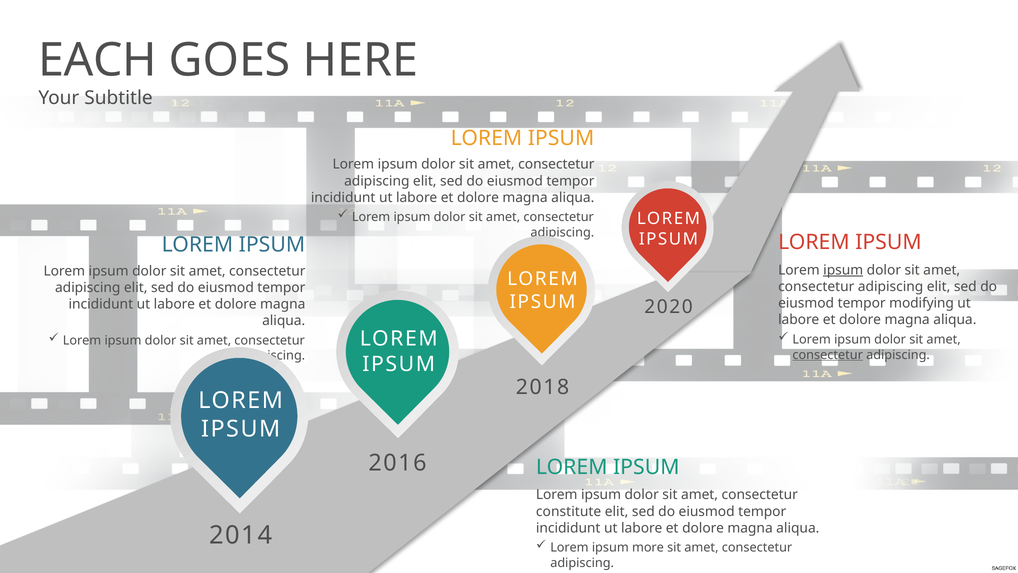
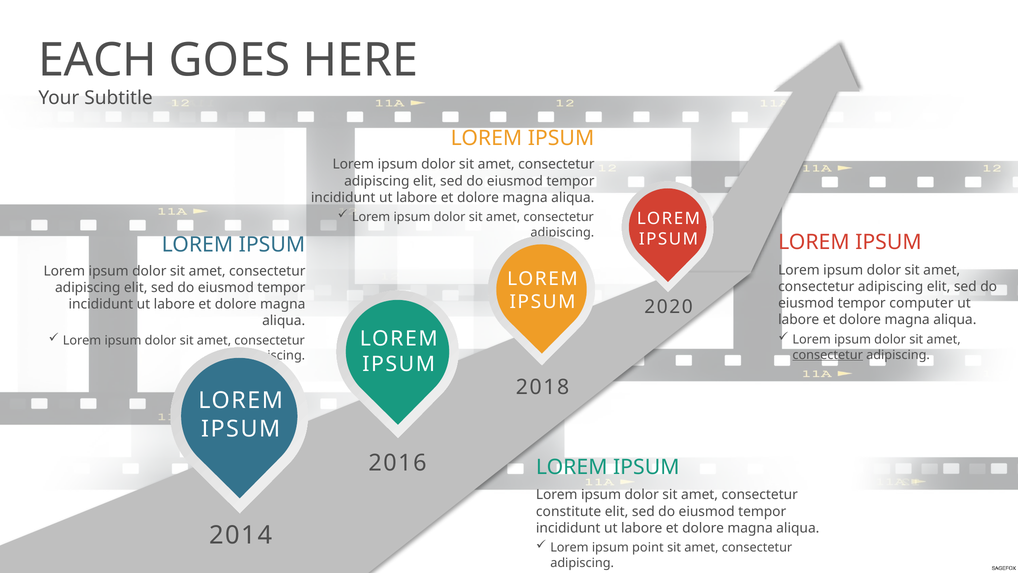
ipsum at (843, 270) underline: present -> none
modifying: modifying -> computer
more: more -> point
